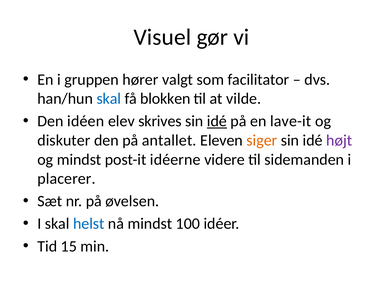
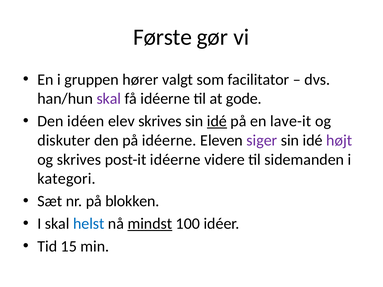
Visuel: Visuel -> Første
skal at (109, 99) colour: blue -> purple
få blokken: blokken -> idéerne
vilde: vilde -> gode
på antallet: antallet -> idéerne
siger colour: orange -> purple
og mindst: mindst -> skrives
placerer: placerer -> kategori
øvelsen: øvelsen -> blokken
mindst at (150, 224) underline: none -> present
